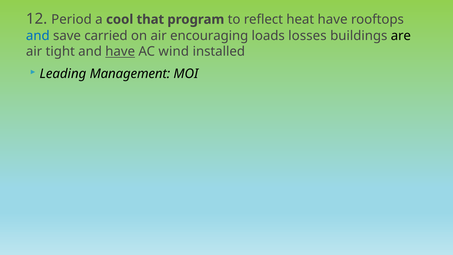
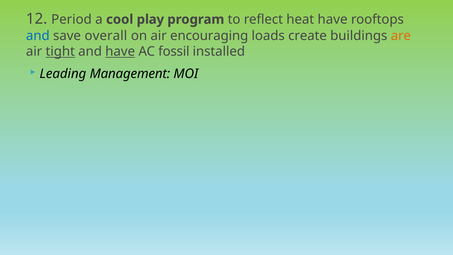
that: that -> play
carried: carried -> overall
losses: losses -> create
are colour: black -> orange
tight underline: none -> present
wind: wind -> fossil
